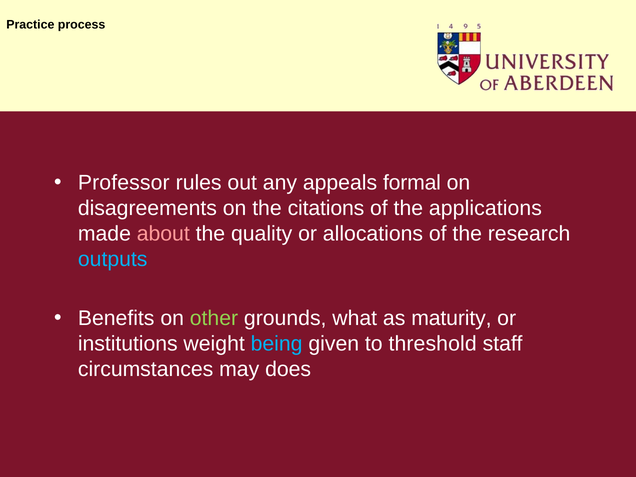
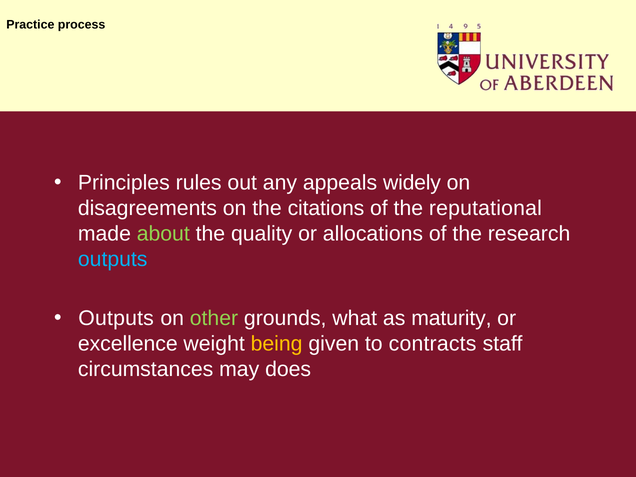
Professor: Professor -> Principles
formal: formal -> widely
applications: applications -> reputational
about colour: pink -> light green
Benefits at (116, 318): Benefits -> Outputs
institutions: institutions -> excellence
being colour: light blue -> yellow
threshold: threshold -> contracts
